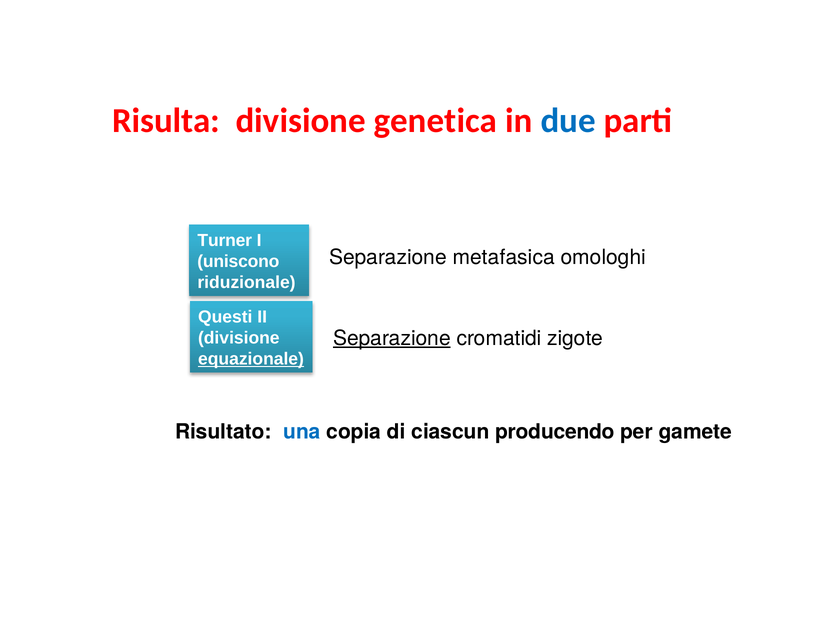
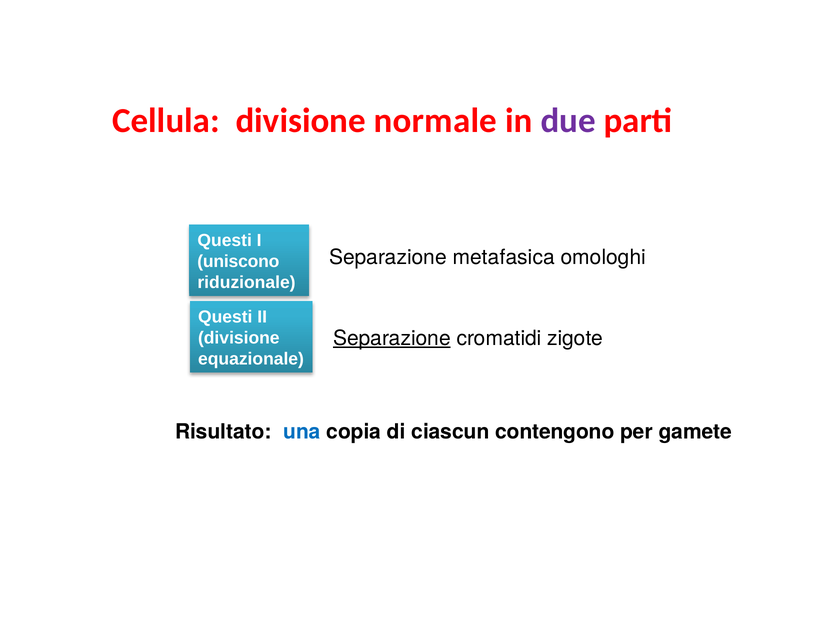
Risulta: Risulta -> Cellula
genetica: genetica -> normale
due colour: blue -> purple
Turner at (225, 241): Turner -> Questi
equazionale underline: present -> none
producendo: producendo -> contengono
